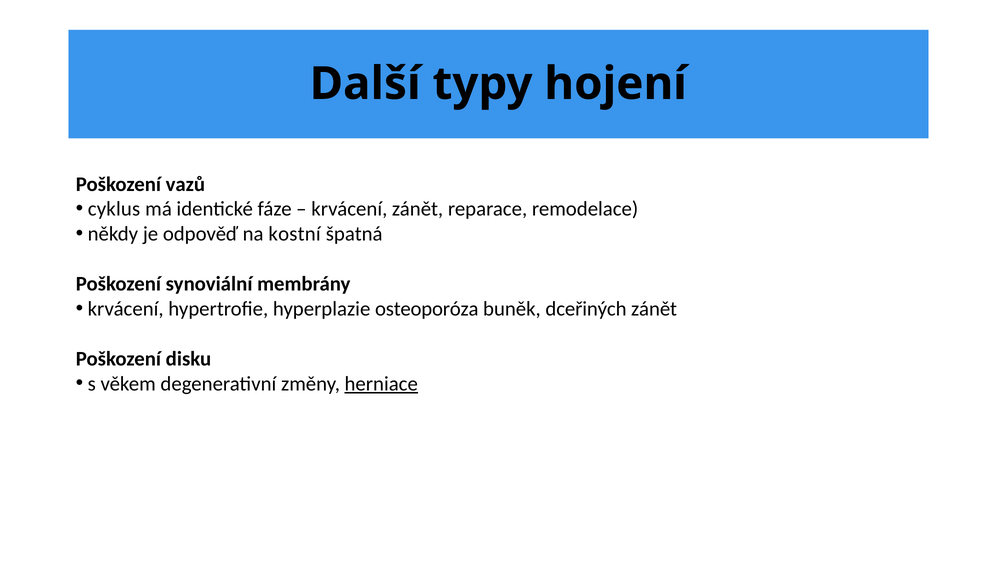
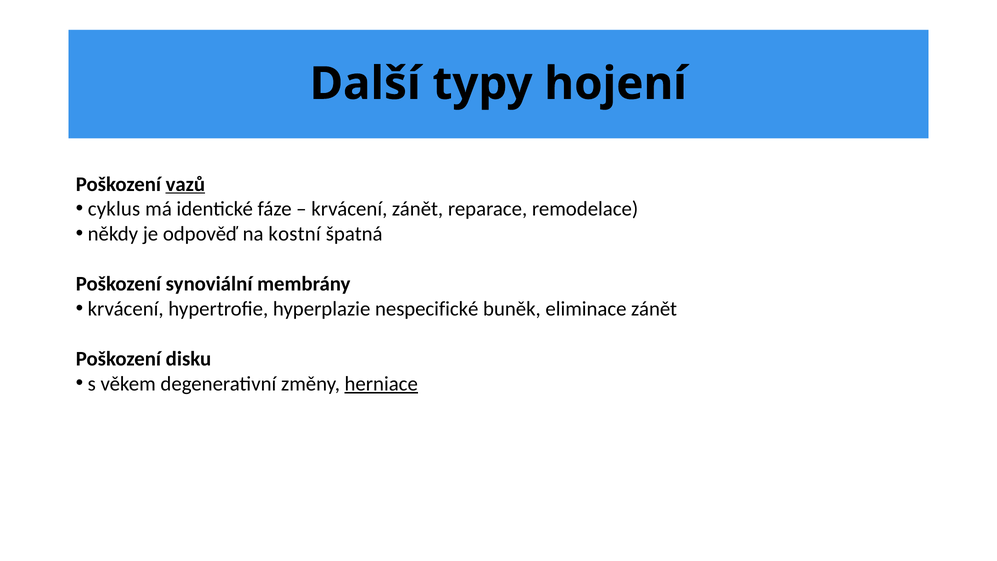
vazů underline: none -> present
osteoporóza: osteoporóza -> nespecifické
dceřiných: dceřiných -> eliminace
